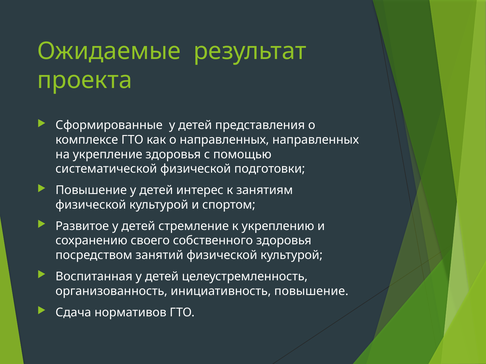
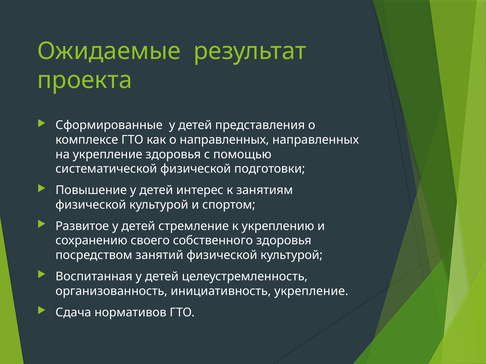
инициативность повышение: повышение -> укрепление
